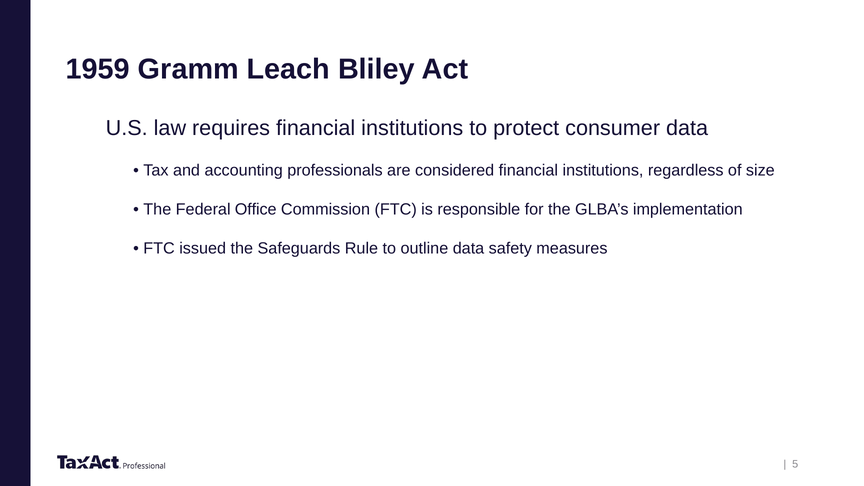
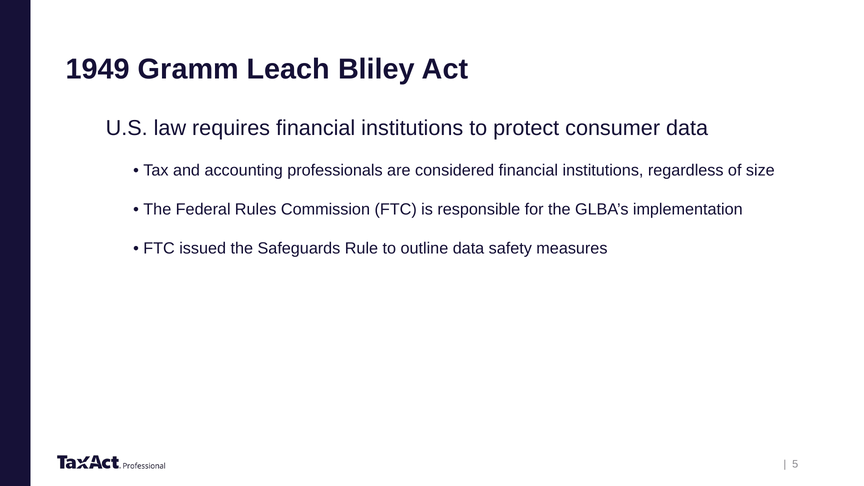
1959: 1959 -> 1949
Office: Office -> Rules
